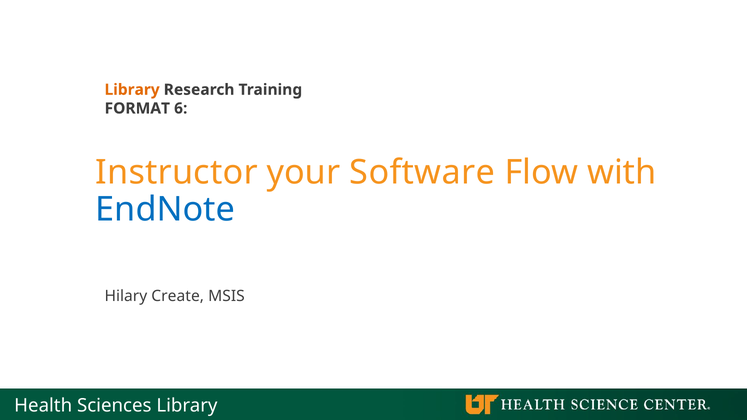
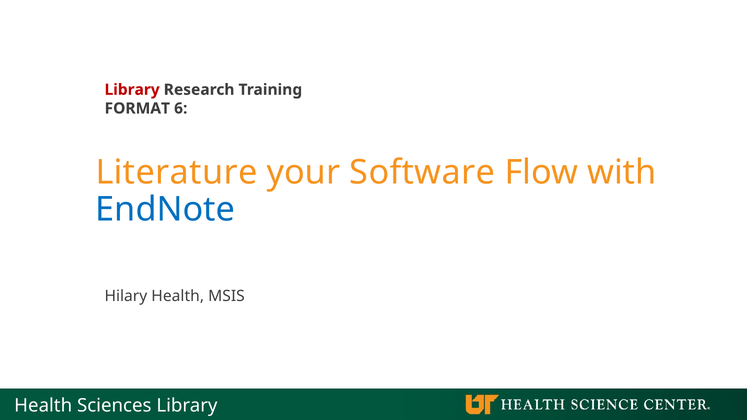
Library at (132, 90) colour: orange -> red
Instructor: Instructor -> Literature
Hilary Create: Create -> Health
